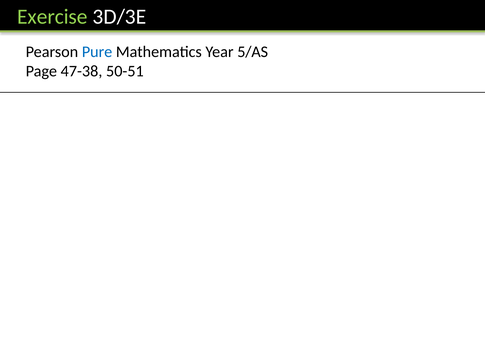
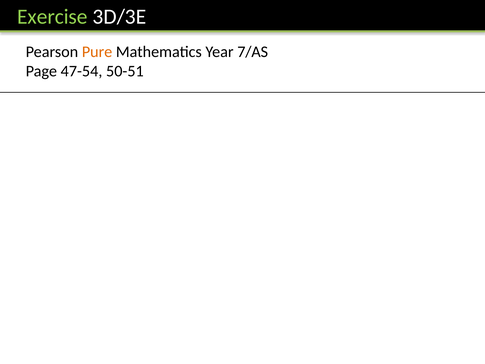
Pure colour: blue -> orange
5/AS: 5/AS -> 7/AS
47-38: 47-38 -> 47-54
